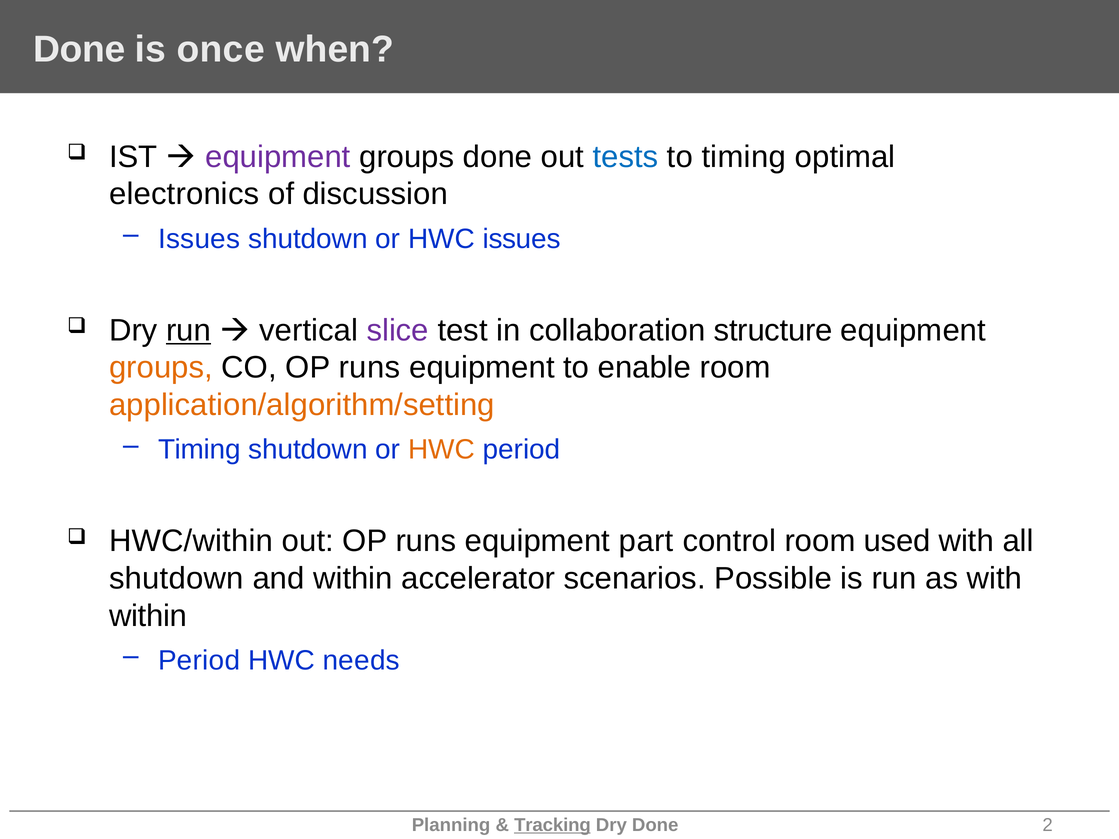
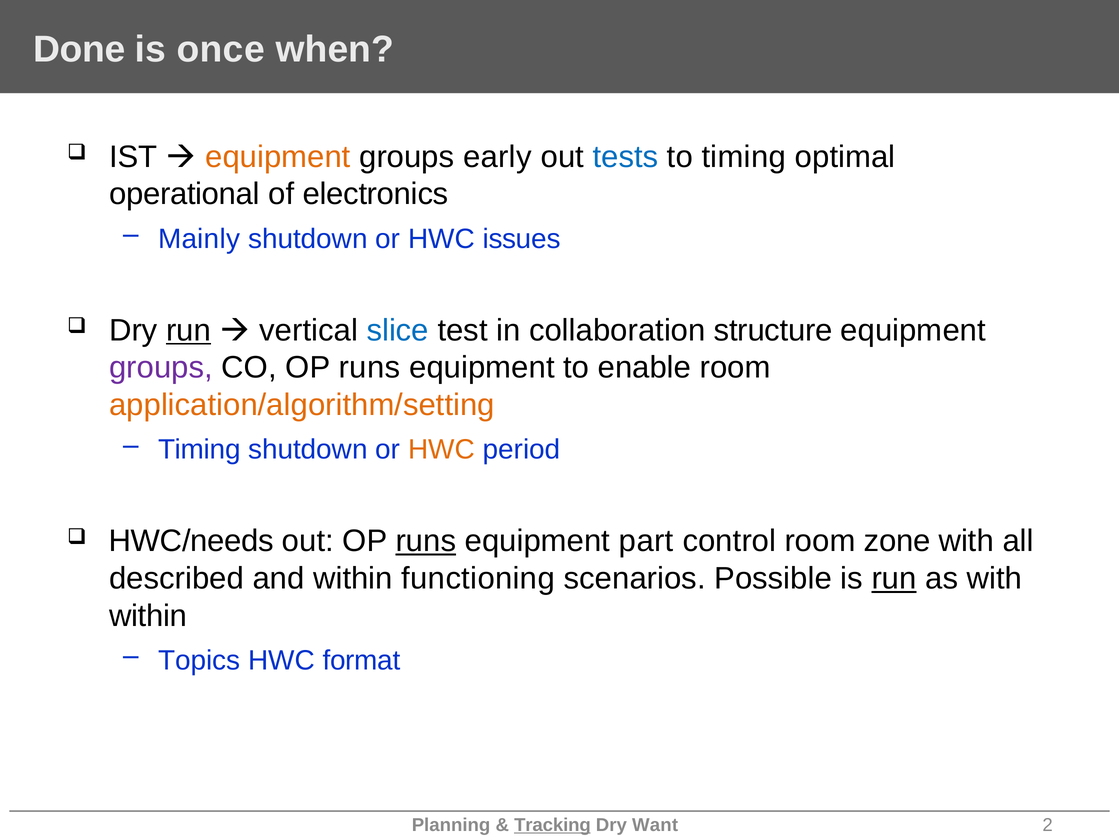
equipment at (278, 157) colour: purple -> orange
groups done: done -> early
electronics: electronics -> operational
discussion: discussion -> electronics
Issues at (199, 239): Issues -> Mainly
slice colour: purple -> blue
groups at (161, 368) colour: orange -> purple
HWC/within: HWC/within -> HWC/needs
runs at (426, 541) underline: none -> present
used: used -> zone
shutdown at (176, 579): shutdown -> described
accelerator: accelerator -> functioning
run at (894, 579) underline: none -> present
Period at (199, 661): Period -> Topics
needs: needs -> format
Dry Done: Done -> Want
